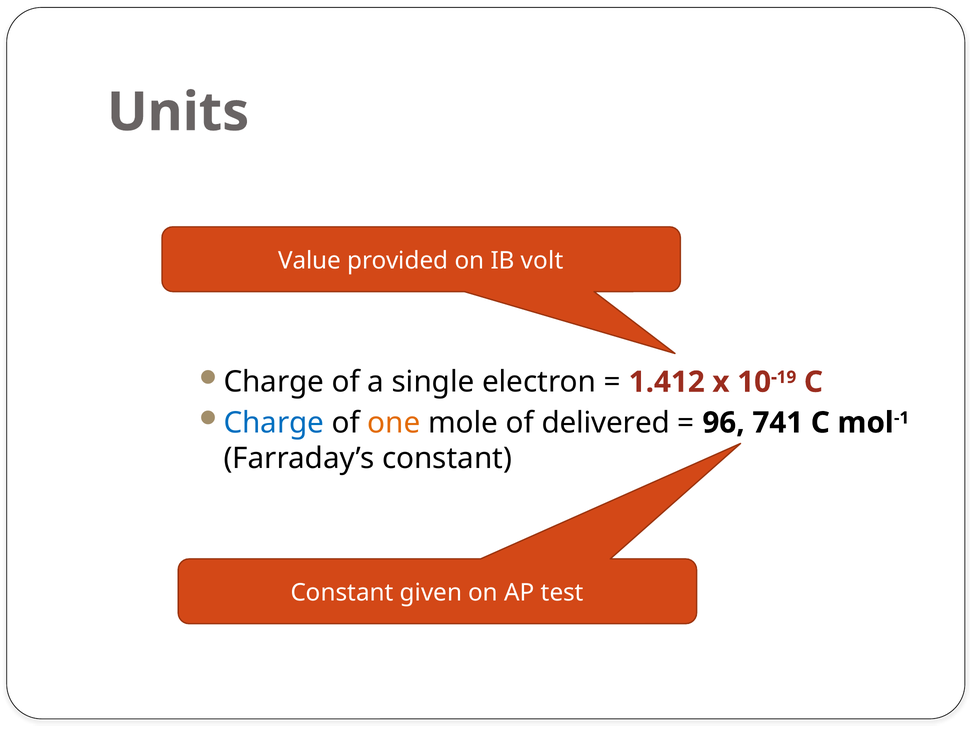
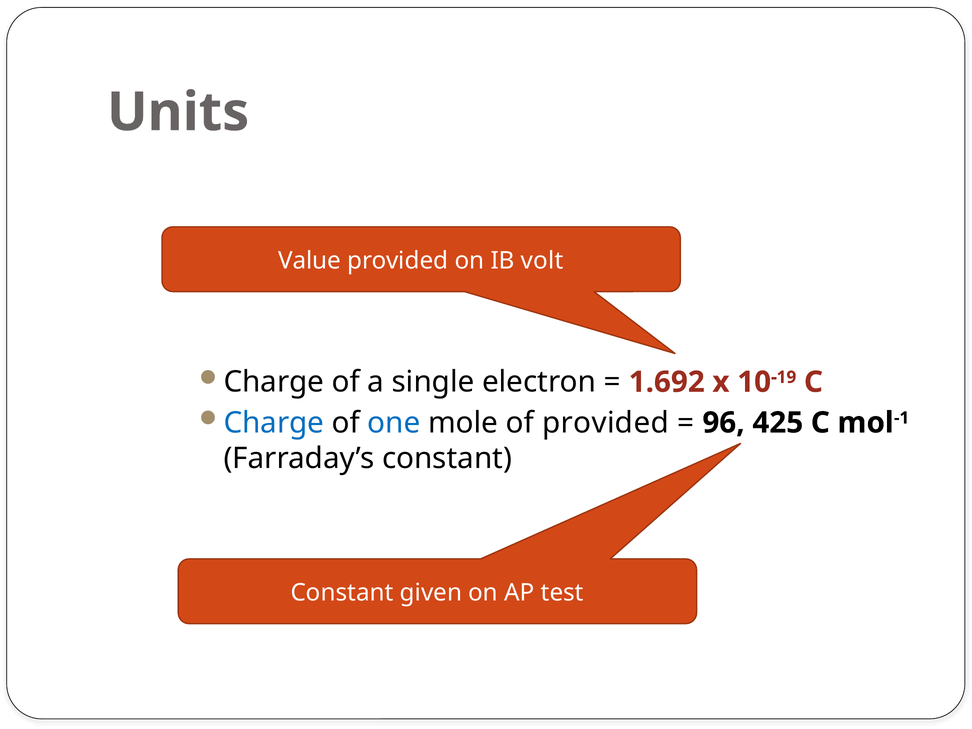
1.412: 1.412 -> 1.692
one colour: orange -> blue
of delivered: delivered -> provided
741: 741 -> 425
